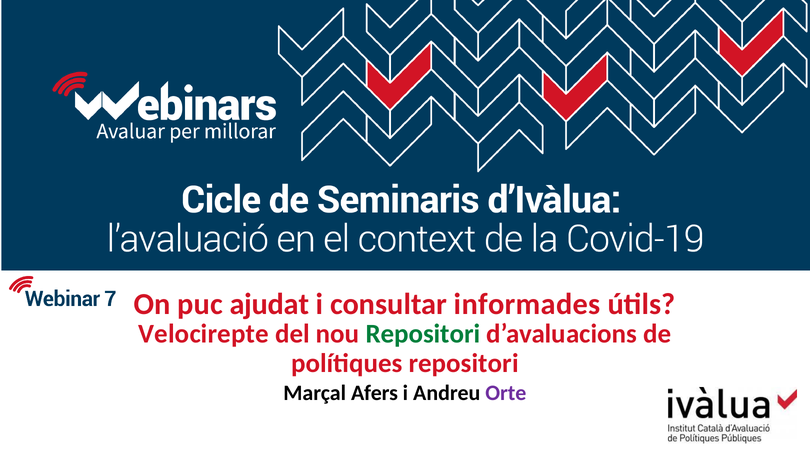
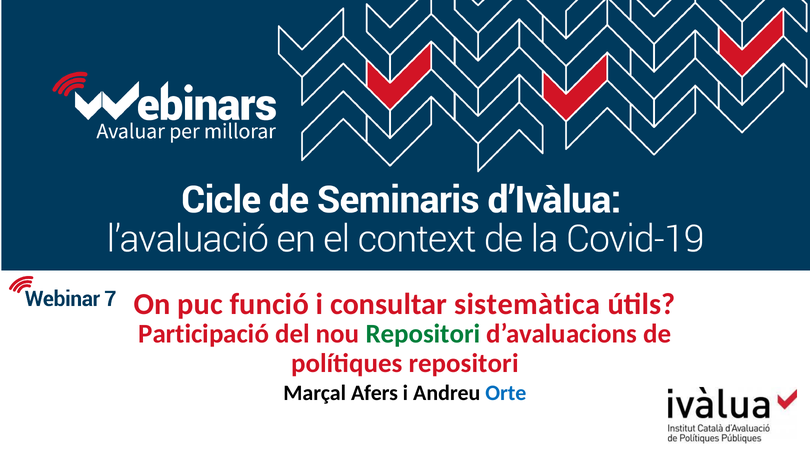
ajudat: ajudat -> funció
informades: informades -> sistemàtica
Velocirepte: Velocirepte -> Participació
Orte colour: purple -> blue
